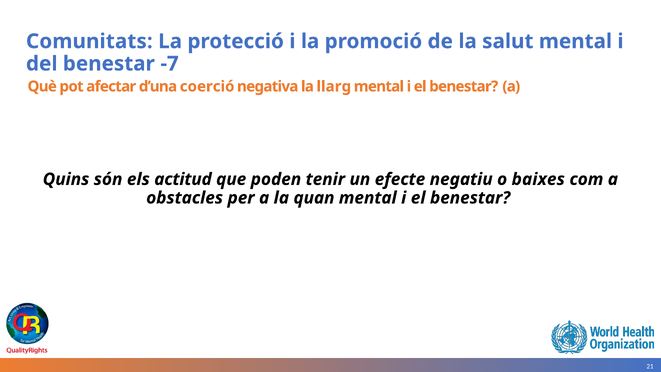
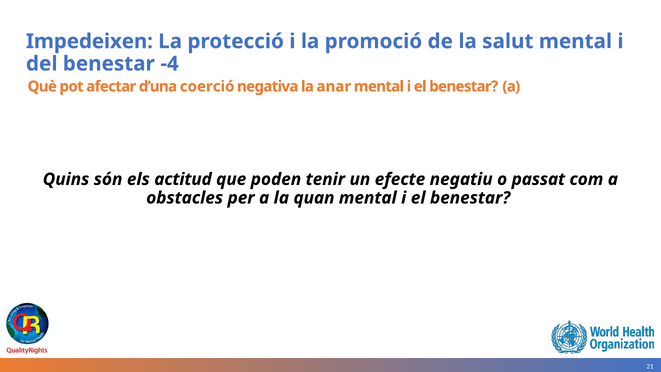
Comunitats: Comunitats -> Impedeixen
-7: -7 -> -4
llarg: llarg -> anar
baixes: baixes -> passat
